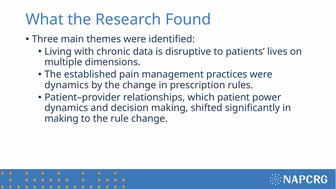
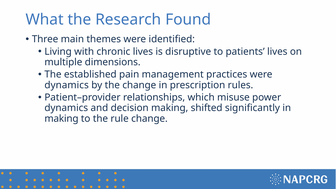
chronic data: data -> lives
patient: patient -> misuse
